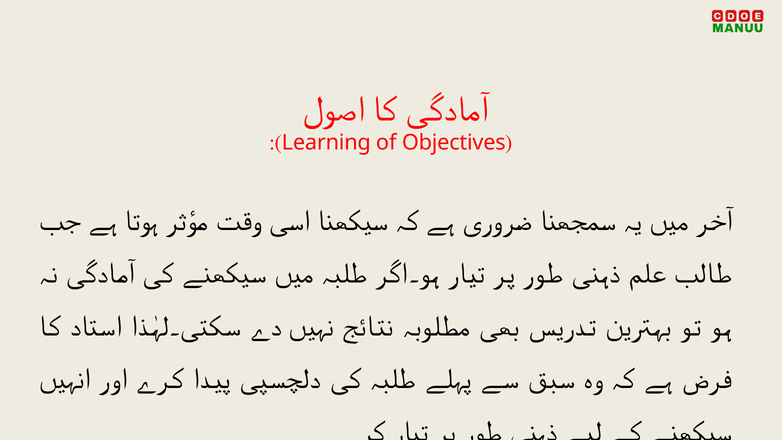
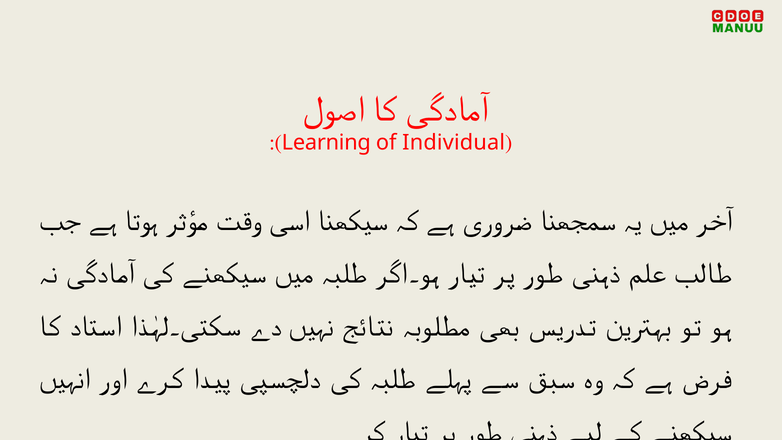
Objectives: Objectives -> Individual
